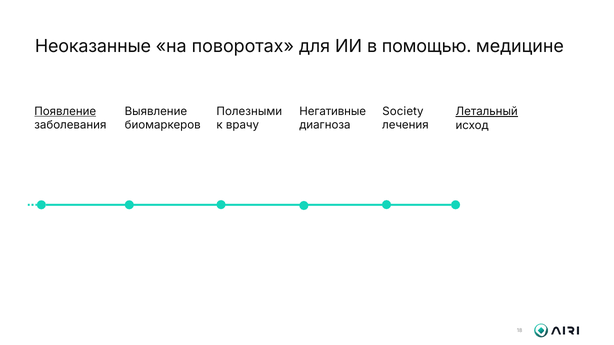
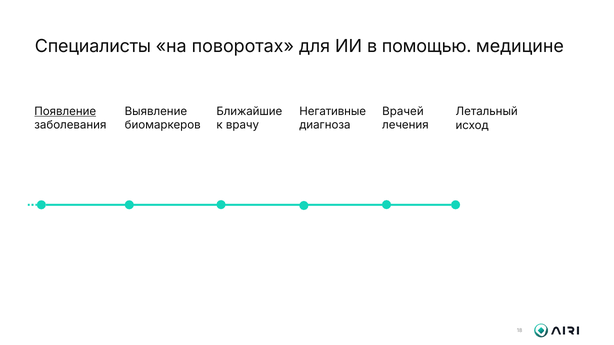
Неоказанные: Неоказанные -> Специалисты
Полезными: Полезными -> Ближайшие
Society: Society -> Врачей
Летальный underline: present -> none
